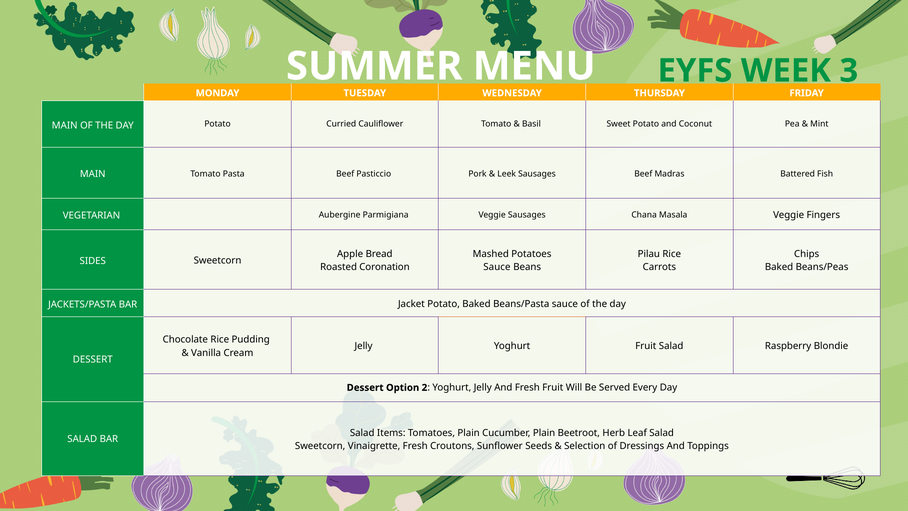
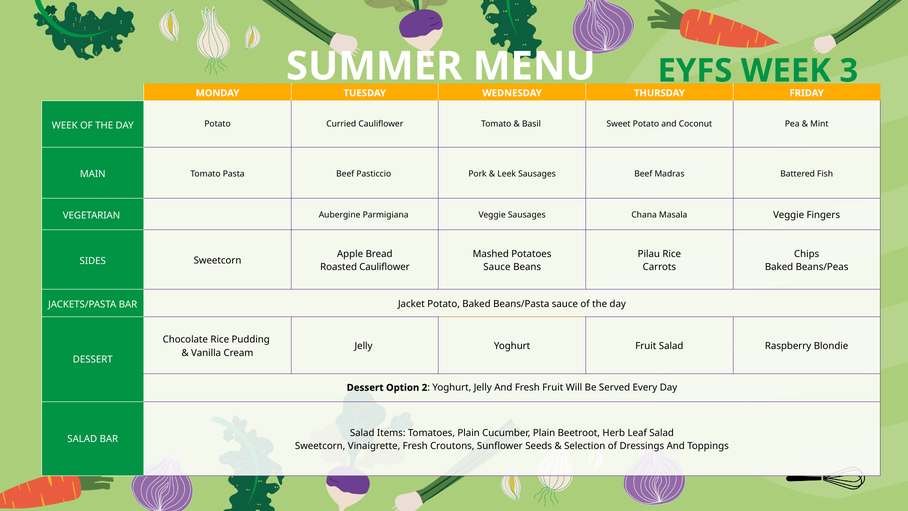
MAIN at (65, 125): MAIN -> WEEK
Roasted Coronation: Coronation -> Cauliflower
